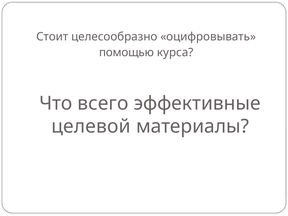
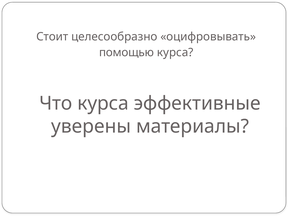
Что всего: всего -> курса
целевой: целевой -> уверены
